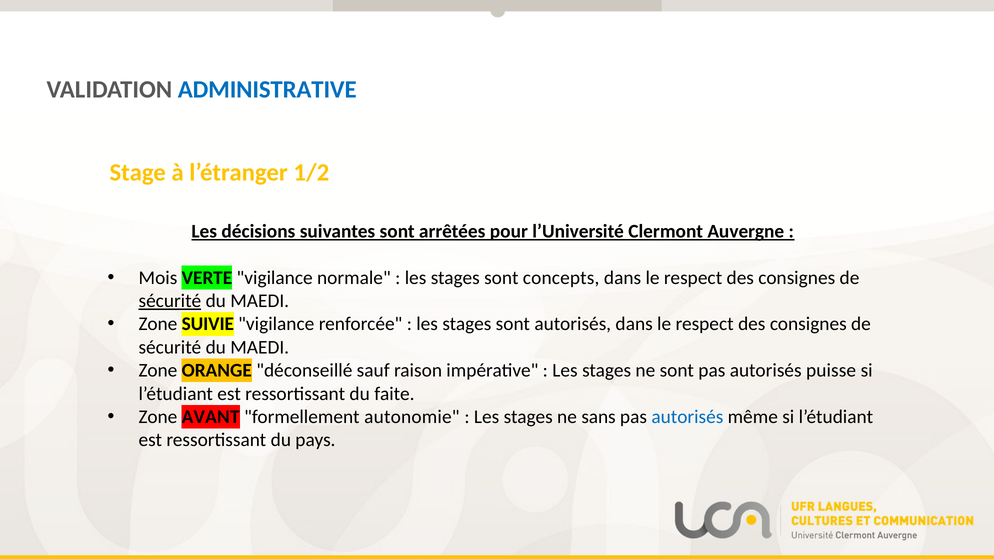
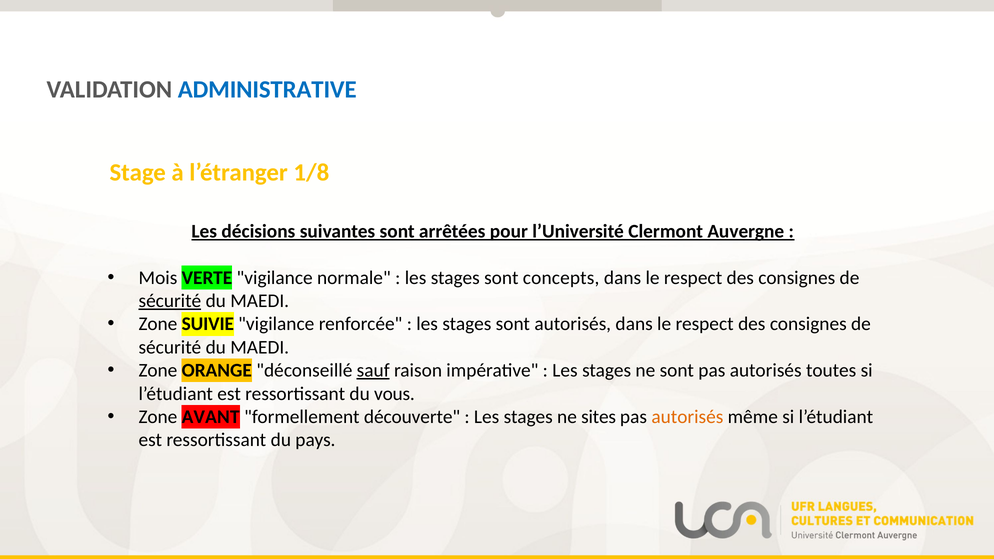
1/2: 1/2 -> 1/8
sauf underline: none -> present
puisse: puisse -> toutes
faite: faite -> vous
autonomie: autonomie -> découverte
sans: sans -> sites
autorisés at (687, 417) colour: blue -> orange
